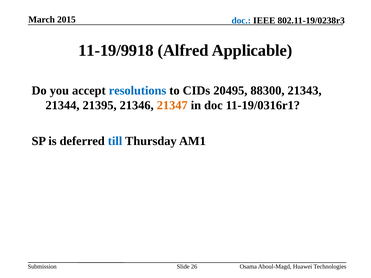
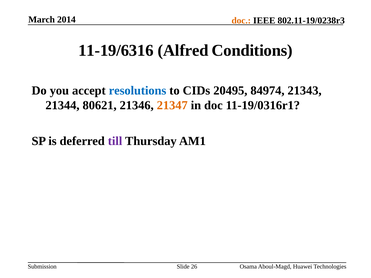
2015: 2015 -> 2014
doc at (241, 21) colour: blue -> orange
11-19/9918: 11-19/9918 -> 11-19/6316
Applicable: Applicable -> Conditions
88300: 88300 -> 84974
21395: 21395 -> 80621
till colour: blue -> purple
